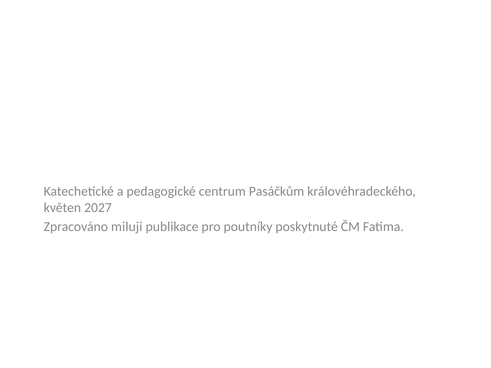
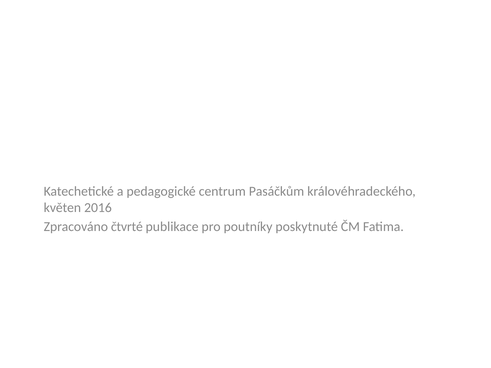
2027: 2027 -> 2016
miluji: miluji -> čtvrté
